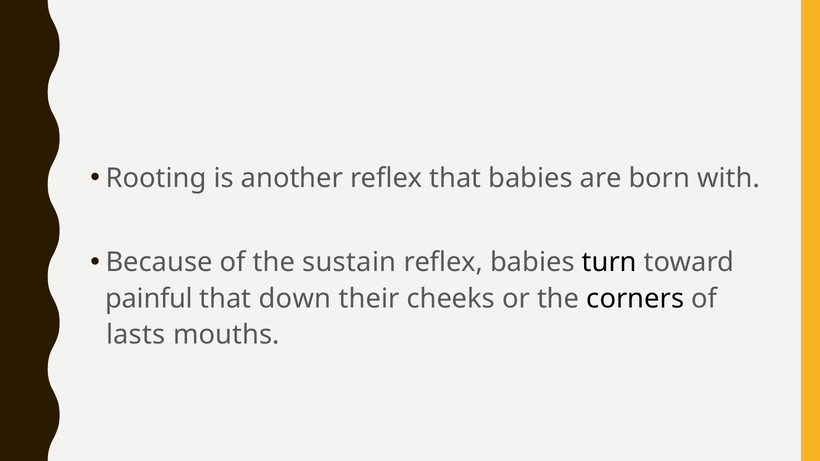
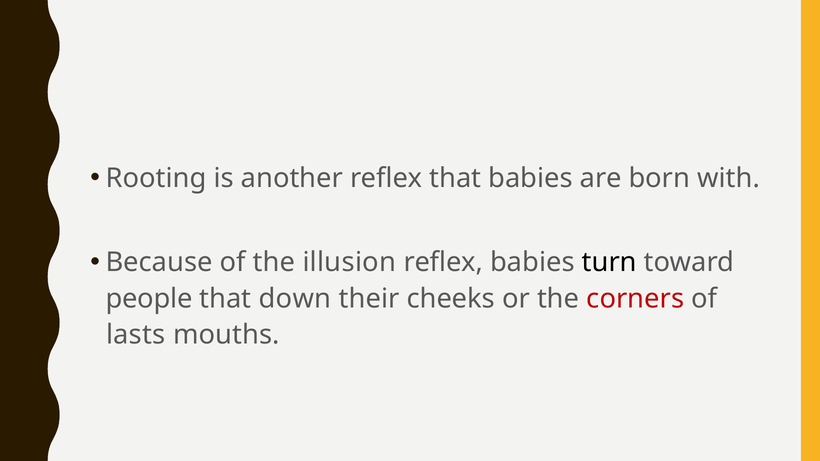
sustain: sustain -> illusion
painful: painful -> people
corners colour: black -> red
